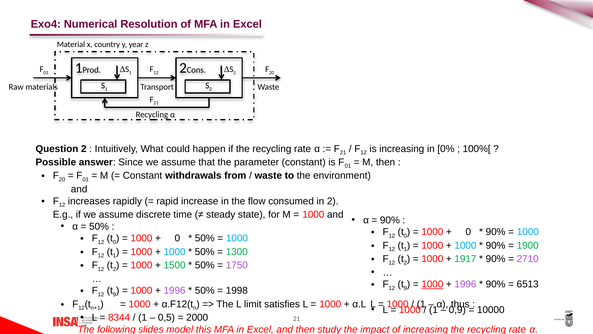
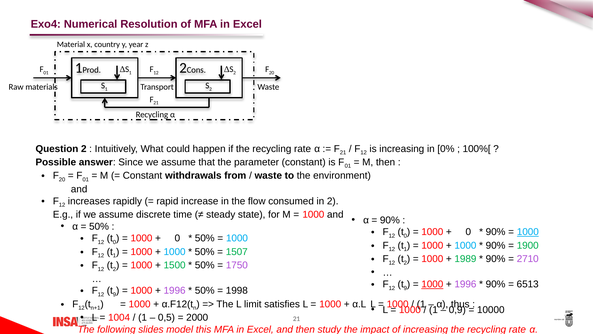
1000 at (528, 232) underline: none -> present
1300: 1300 -> 1507
1917: 1917 -> 1989
8344: 8344 -> 1004
